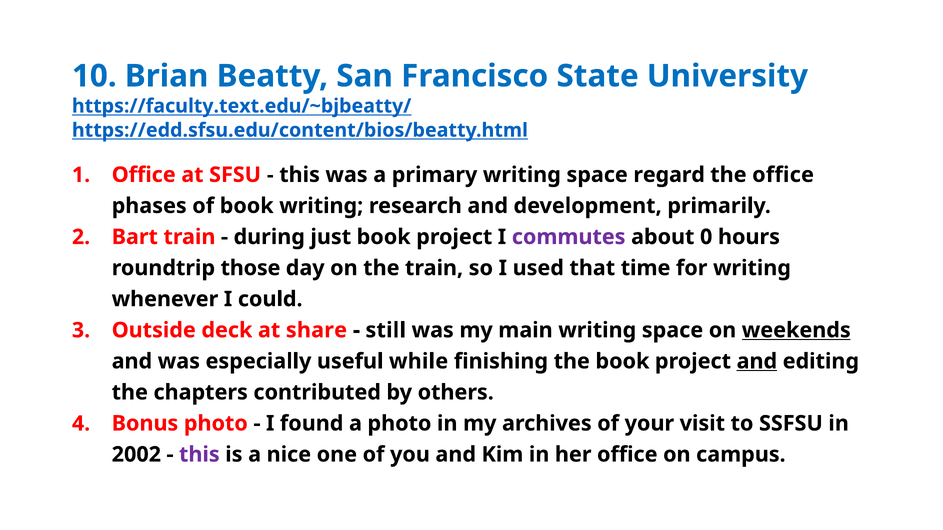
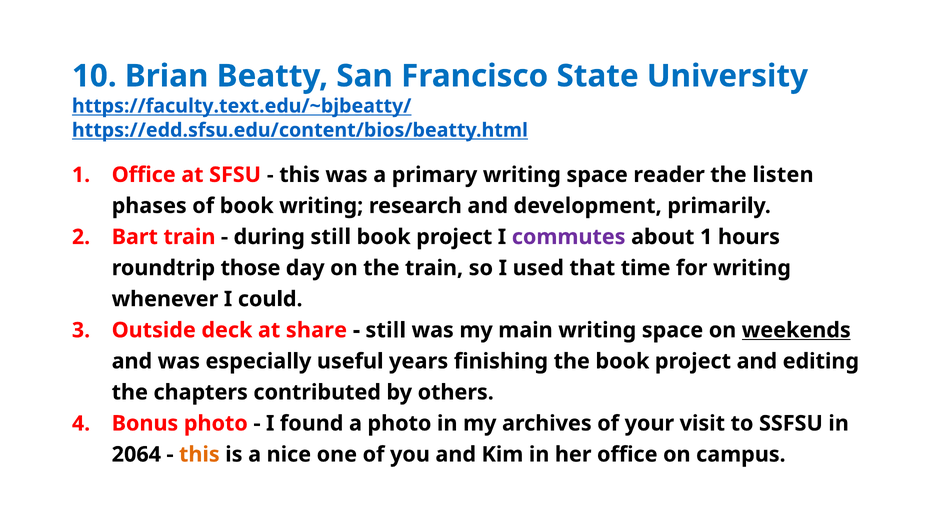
regard: regard -> reader
the office: office -> listen
during just: just -> still
about 0: 0 -> 1
while: while -> years
and at (757, 362) underline: present -> none
2002: 2002 -> 2064
this at (199, 455) colour: purple -> orange
